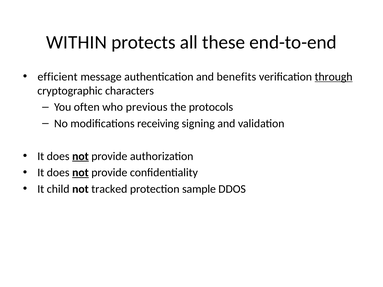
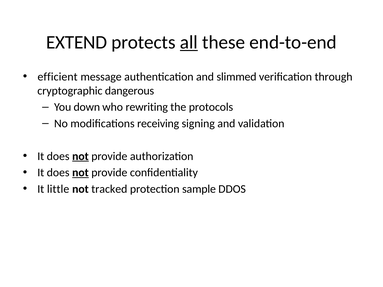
WITHIN: WITHIN -> EXTEND
all underline: none -> present
benefits: benefits -> slimmed
through underline: present -> none
characters: characters -> dangerous
often: often -> down
previous: previous -> rewriting
child: child -> little
